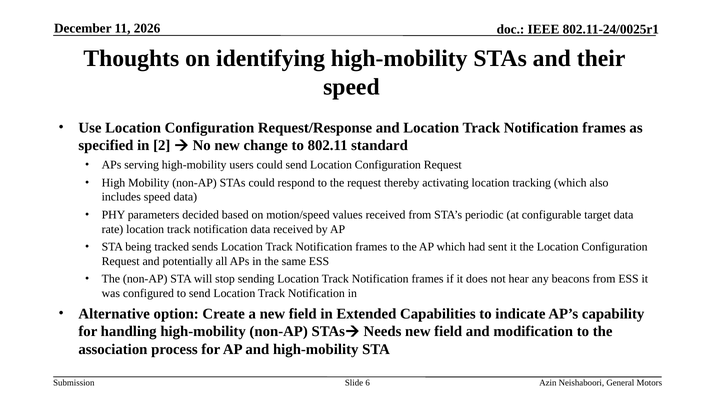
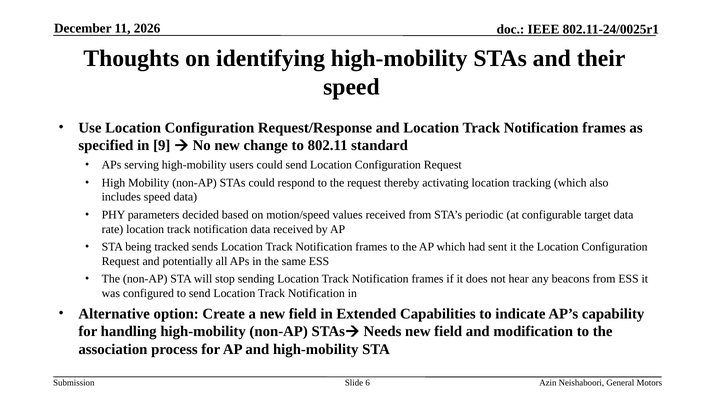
2: 2 -> 9
